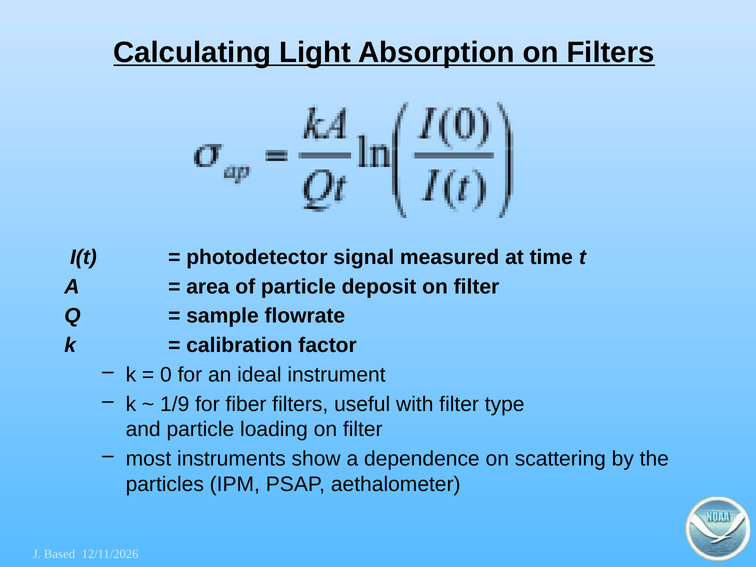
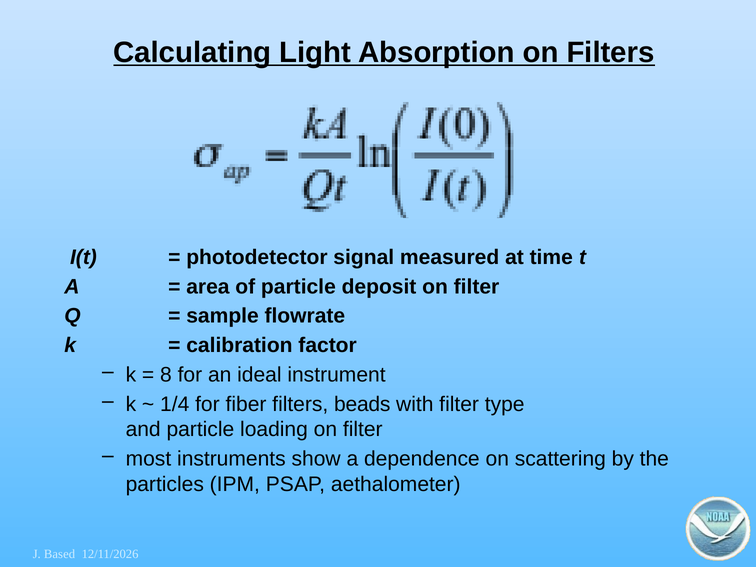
0: 0 -> 8
1/9: 1/9 -> 1/4
useful: useful -> beads
